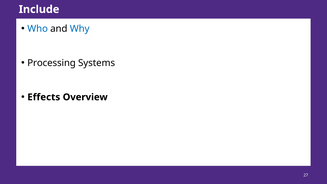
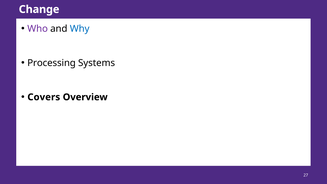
Include: Include -> Change
Who colour: blue -> purple
Effects: Effects -> Covers
